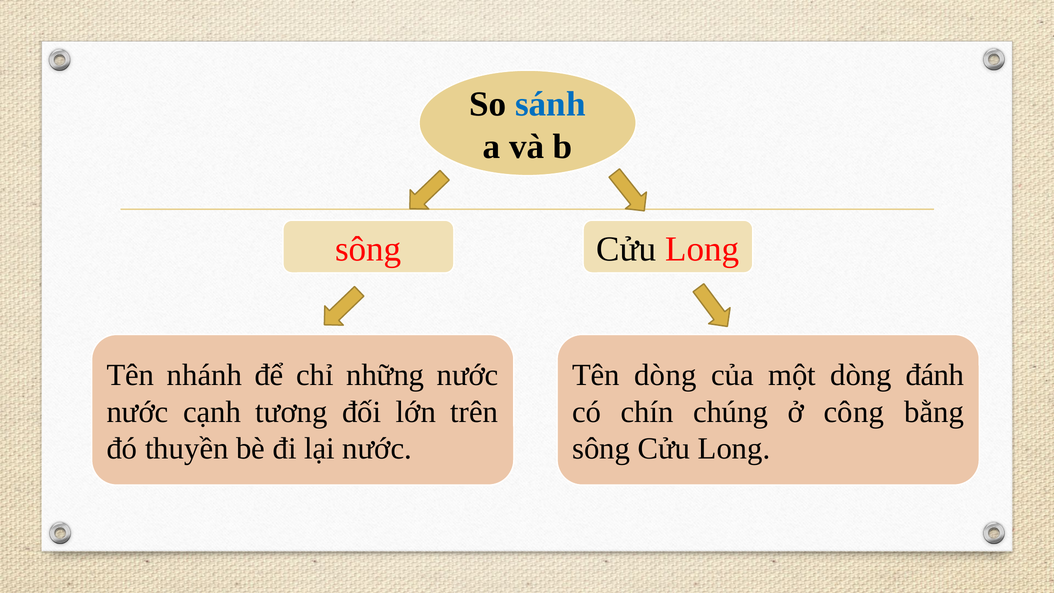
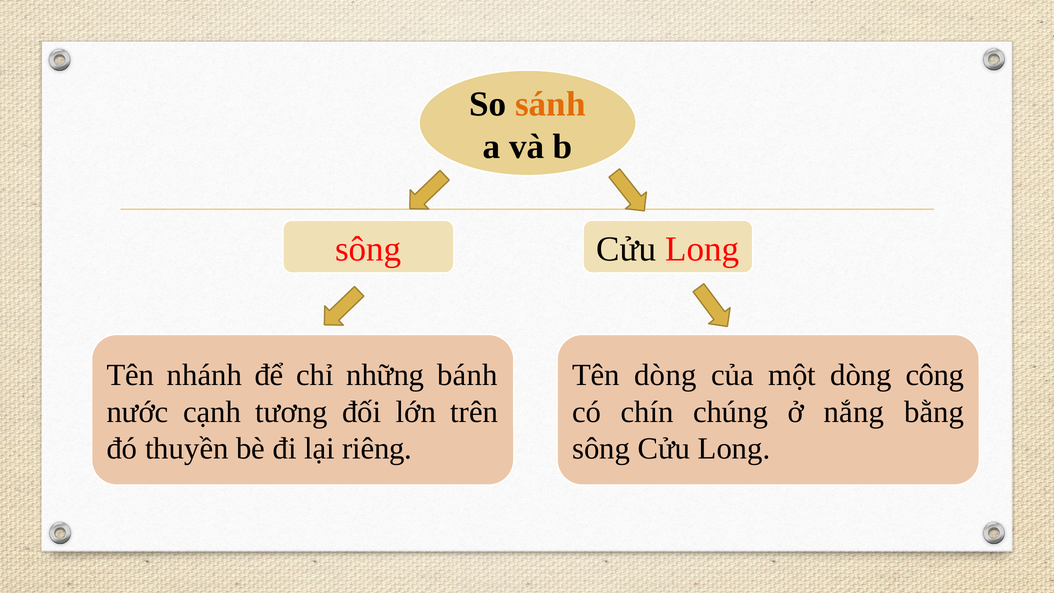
sánh colour: blue -> orange
những nước: nước -> bánh
đánh: đánh -> công
công: công -> nắng
lại nước: nước -> riêng
